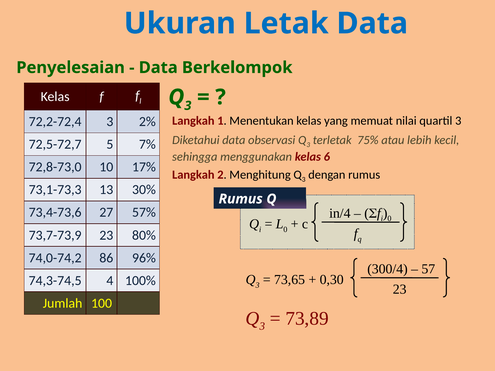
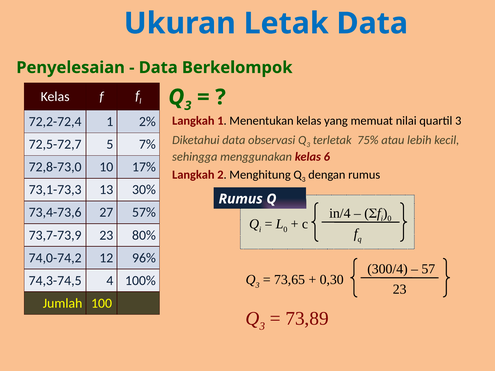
72,2-72,4 3: 3 -> 1
86: 86 -> 12
